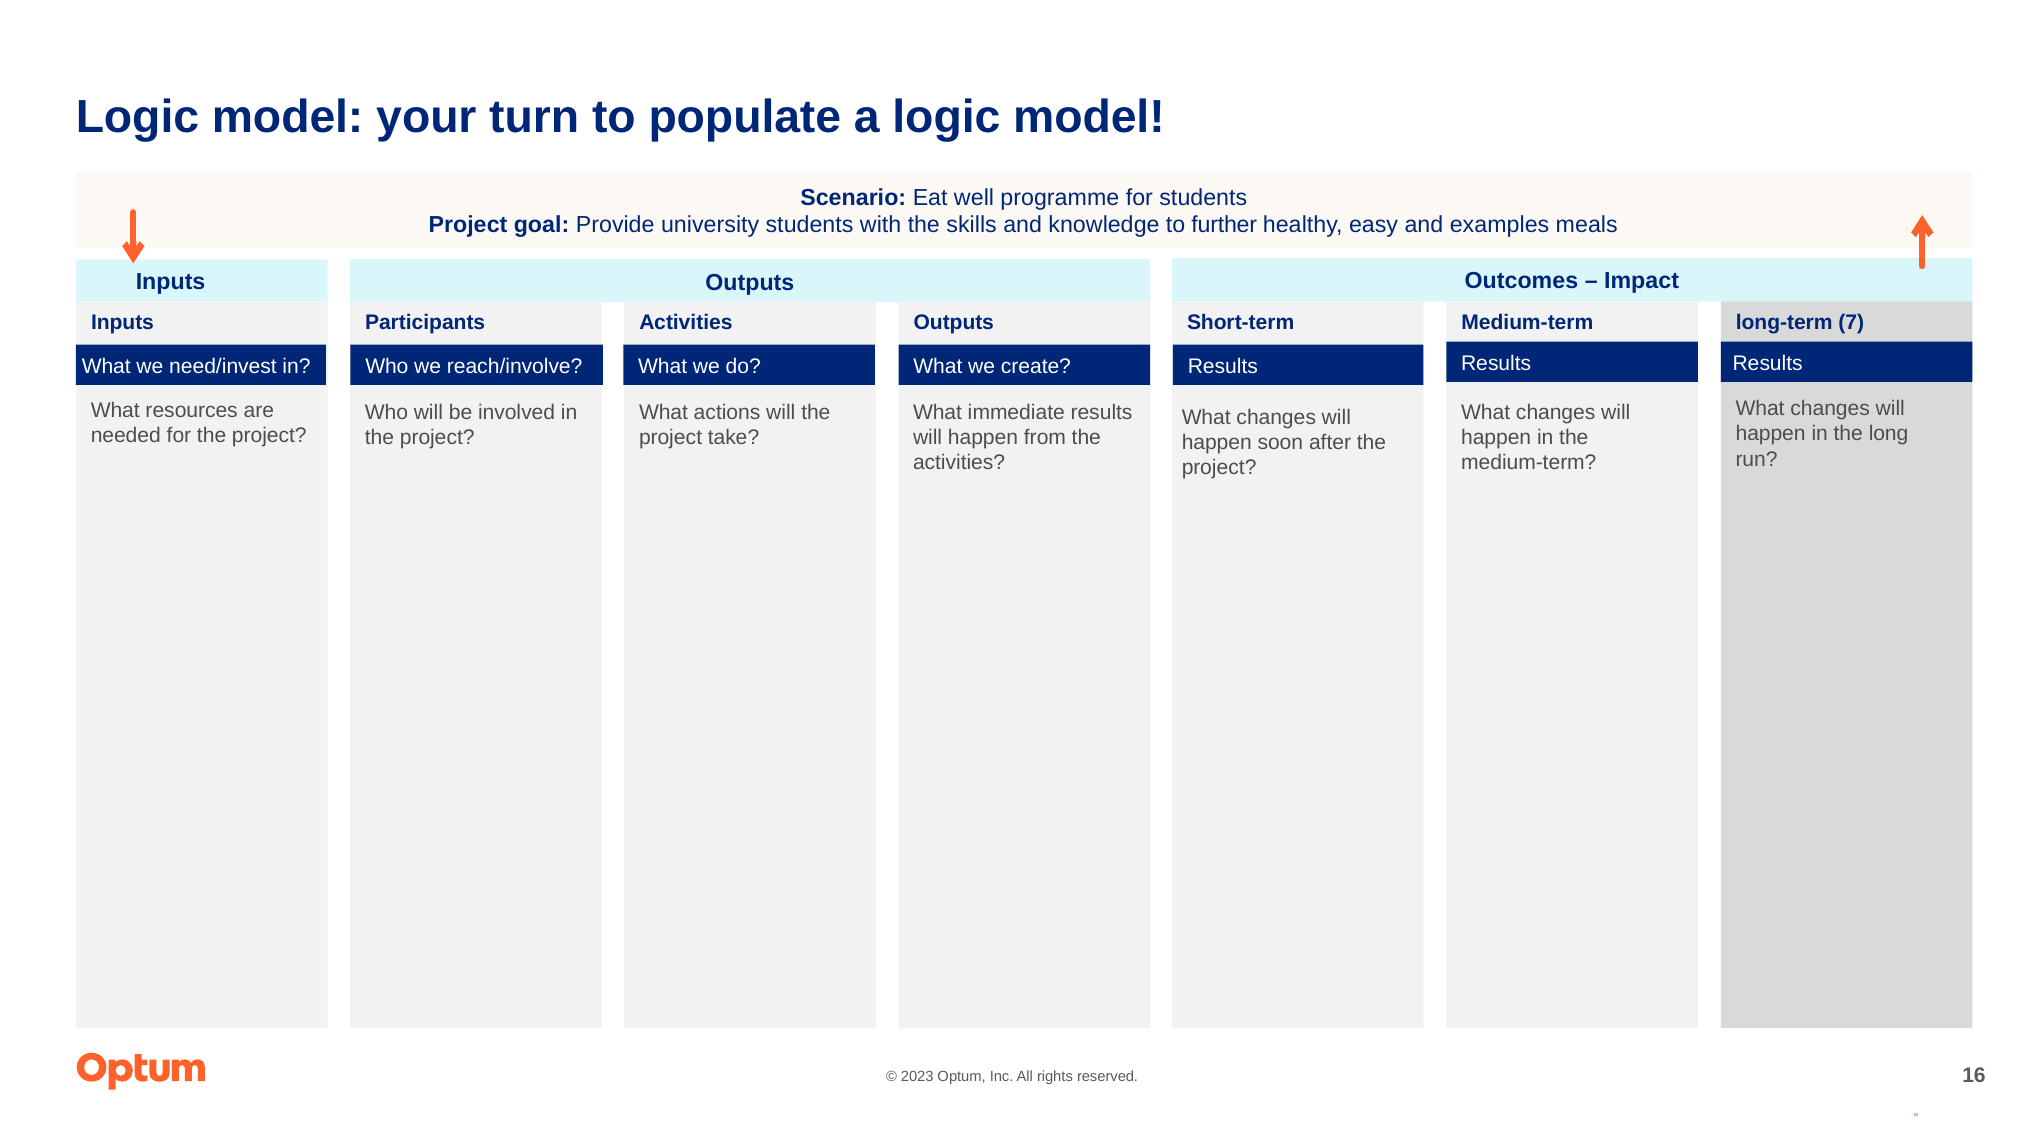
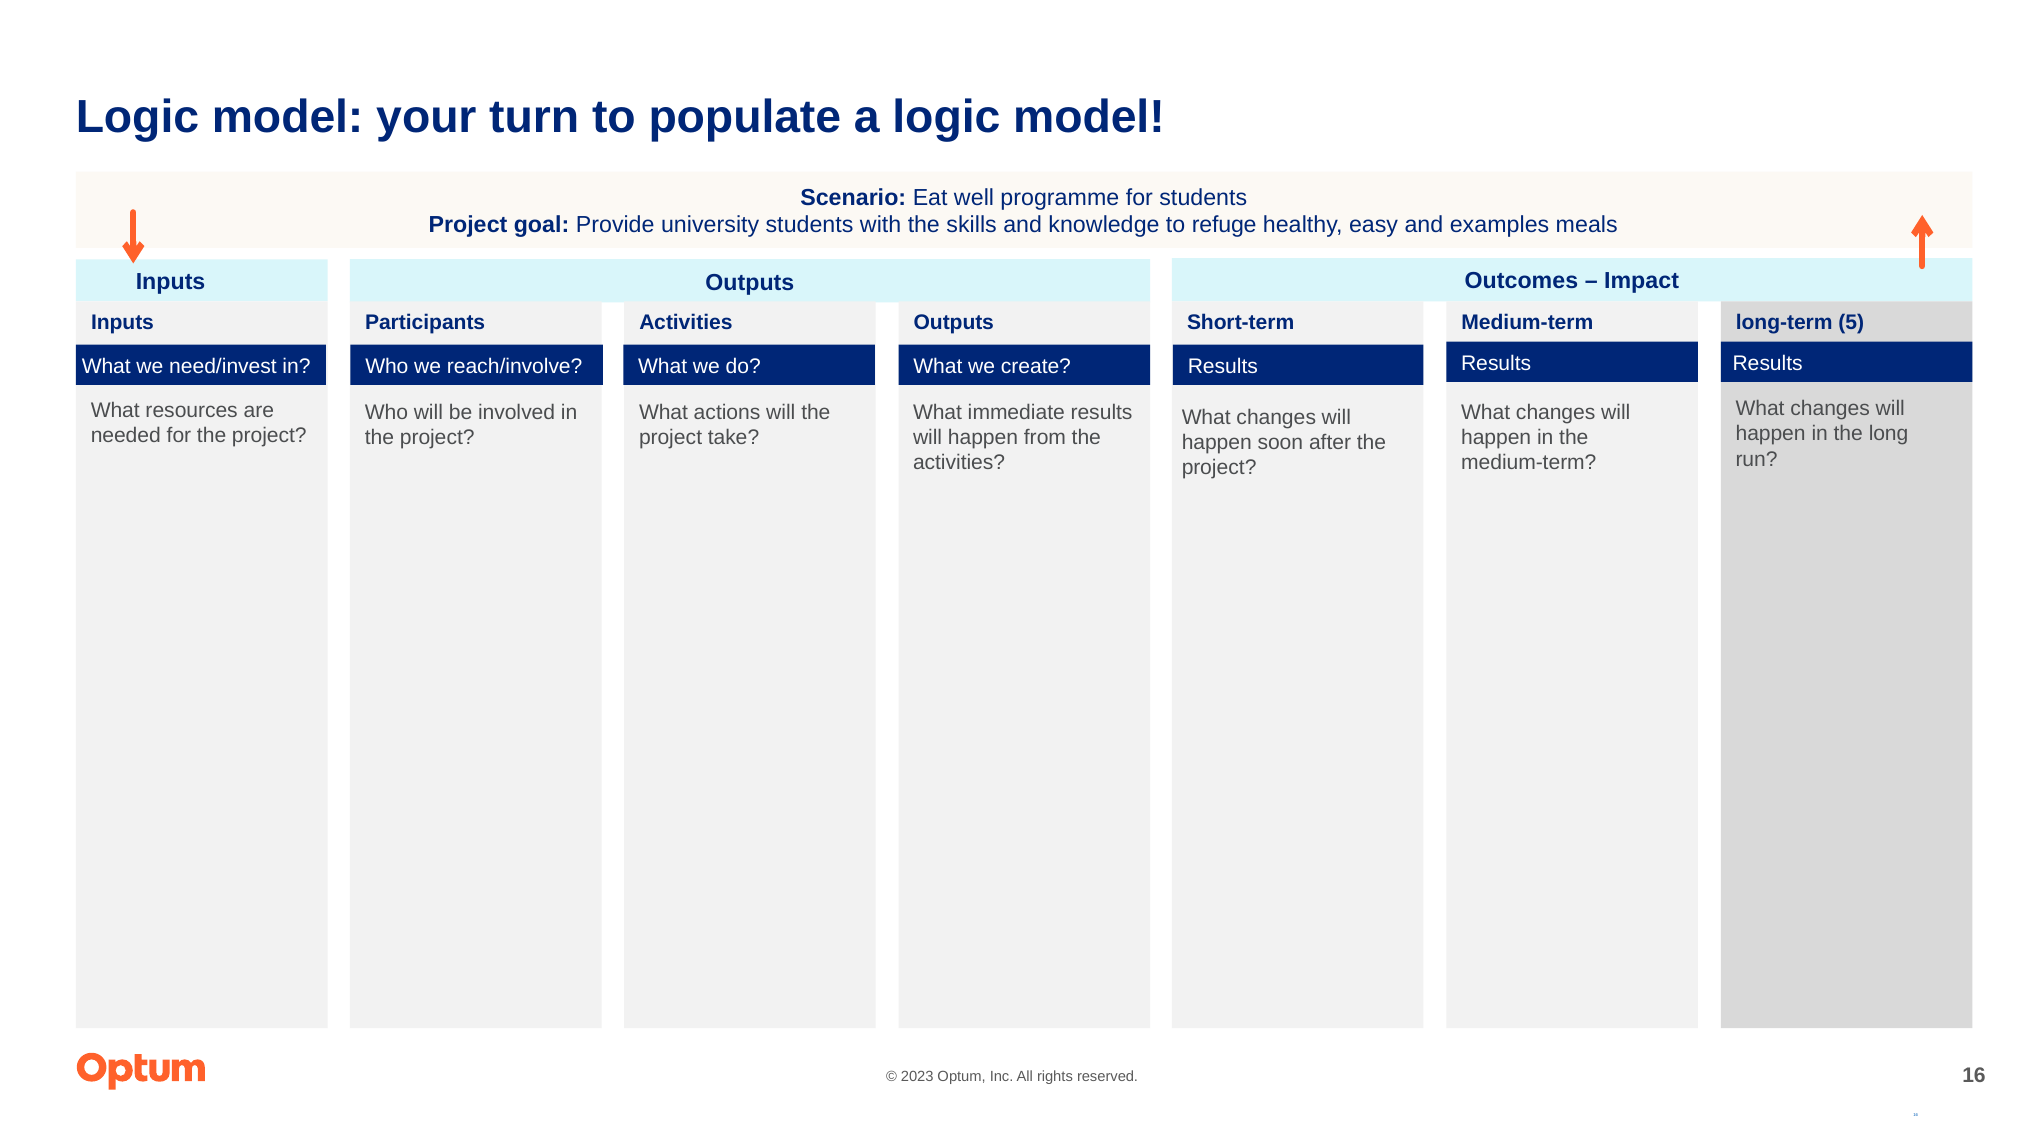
further: further -> refuge
7: 7 -> 5
